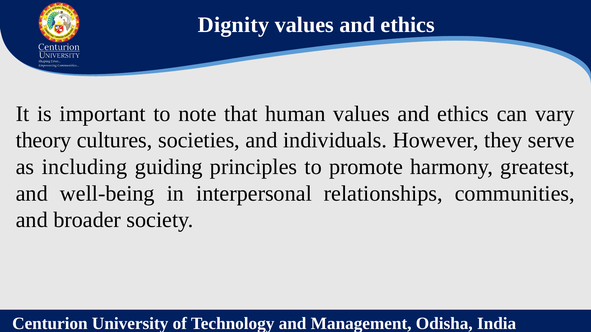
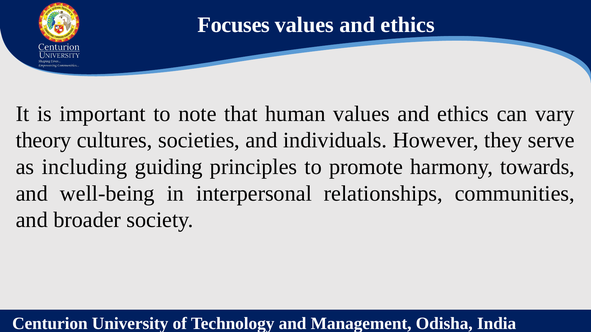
Dignity: Dignity -> Focuses
greatest: greatest -> towards
